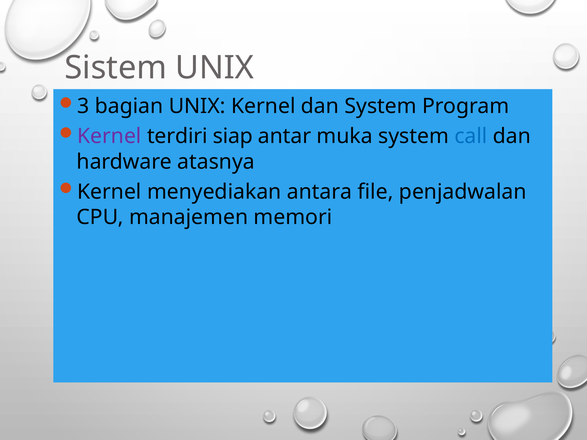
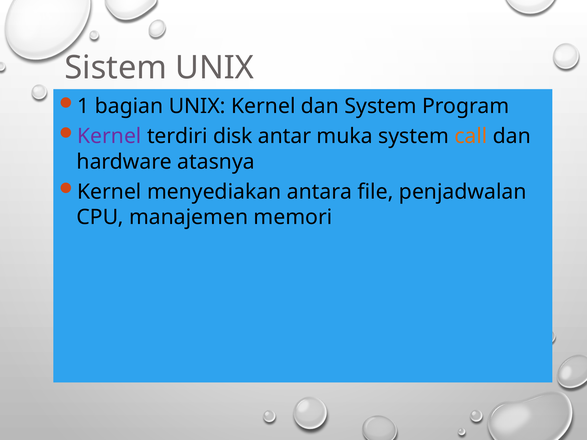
3: 3 -> 1
siap: siap -> disk
call colour: blue -> orange
